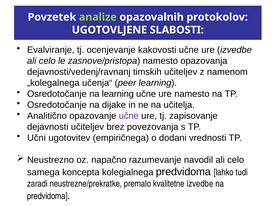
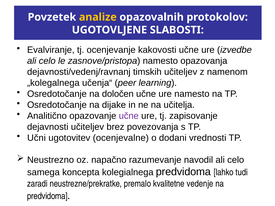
analize colour: light green -> yellow
na learning: learning -> določen
empiričnega: empiričnega -> ocenjevalne
kvalitetne izvedbe: izvedbe -> vedenje
